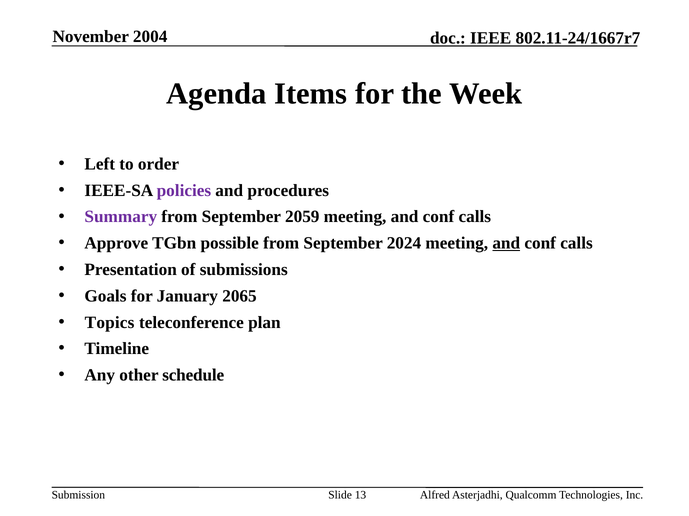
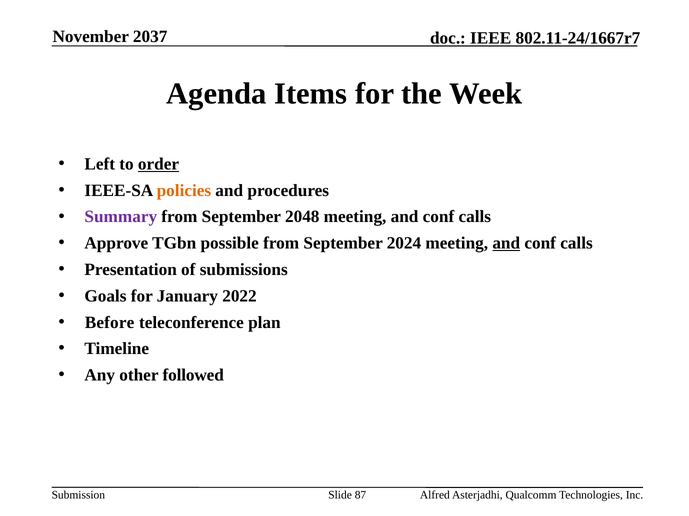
2004: 2004 -> 2037
order underline: none -> present
policies colour: purple -> orange
2059: 2059 -> 2048
2065: 2065 -> 2022
Topics: Topics -> Before
schedule: schedule -> followed
13: 13 -> 87
